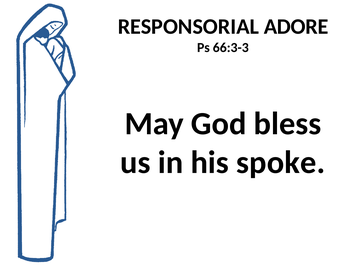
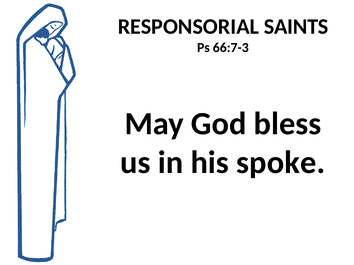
ADORE: ADORE -> SAINTS
66:3-3: 66:3-3 -> 66:7-3
